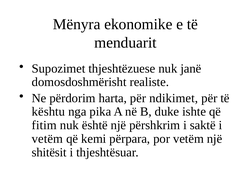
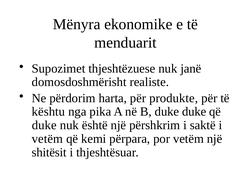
ndikimet: ndikimet -> produkte
duke ishte: ishte -> duke
fitim at (44, 125): fitim -> duke
